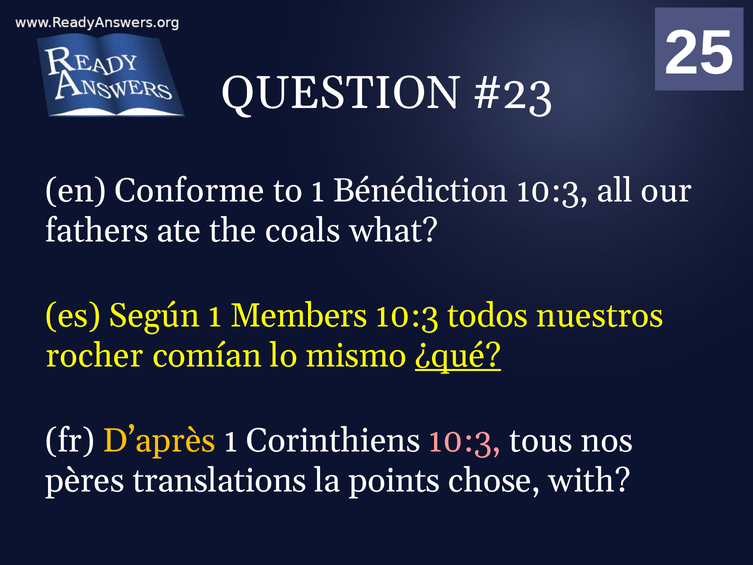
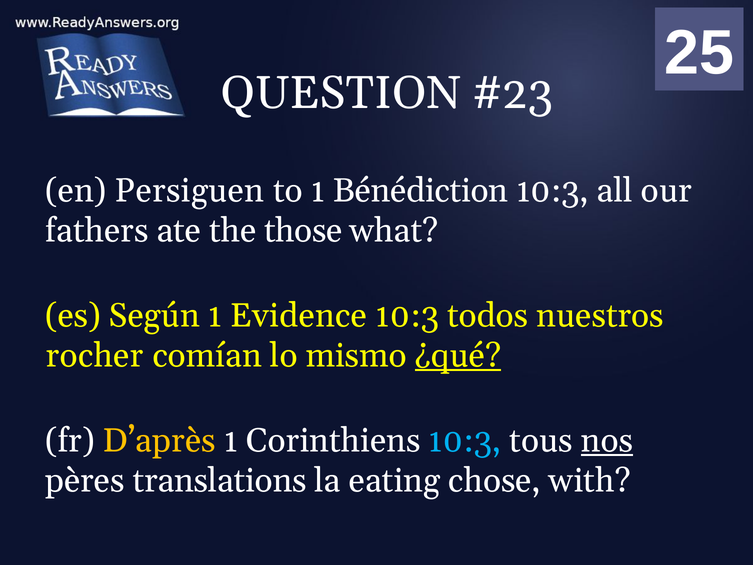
Conforme: Conforme -> Persiguen
coals: coals -> those
Members: Members -> Evidence
10:3 at (465, 440) colour: pink -> light blue
nos underline: none -> present
points: points -> eating
